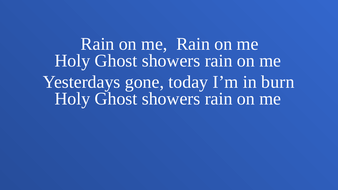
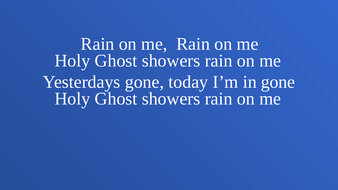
in burn: burn -> gone
